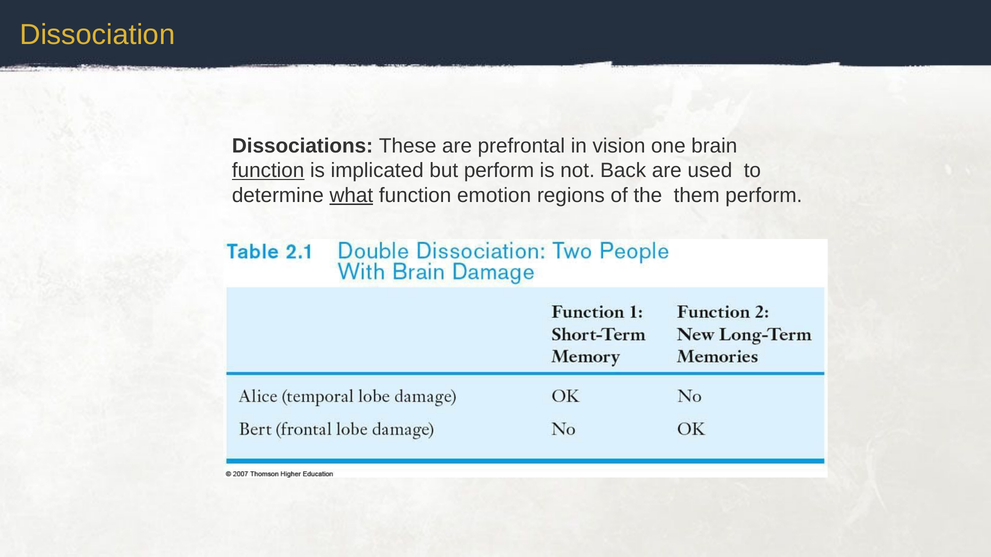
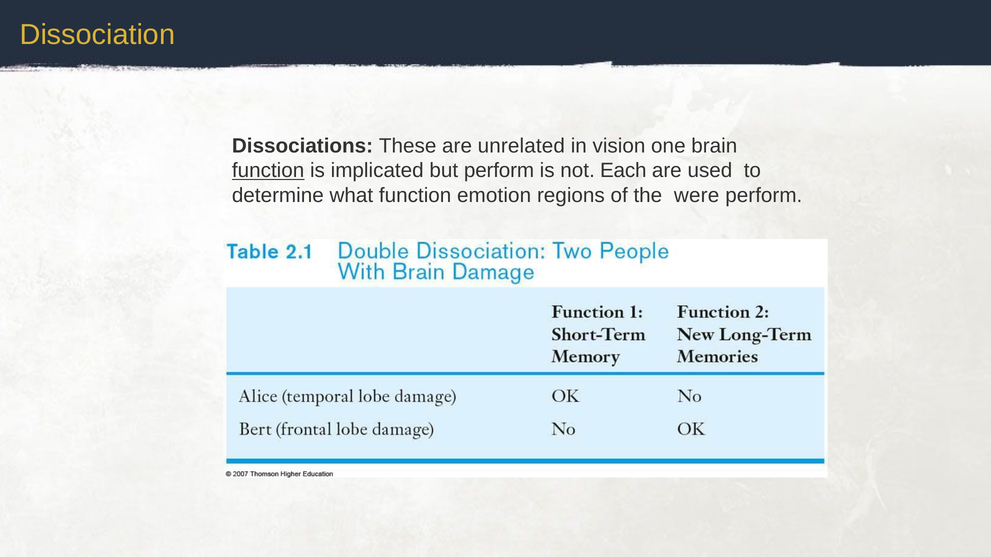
prefrontal: prefrontal -> unrelated
Back: Back -> Each
what underline: present -> none
them: them -> were
